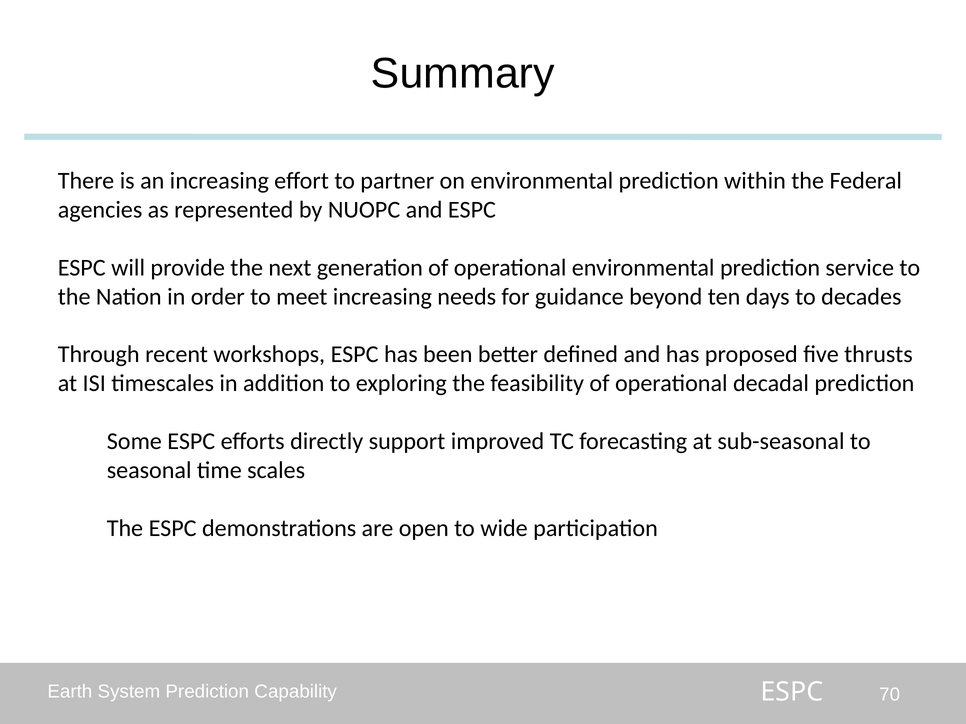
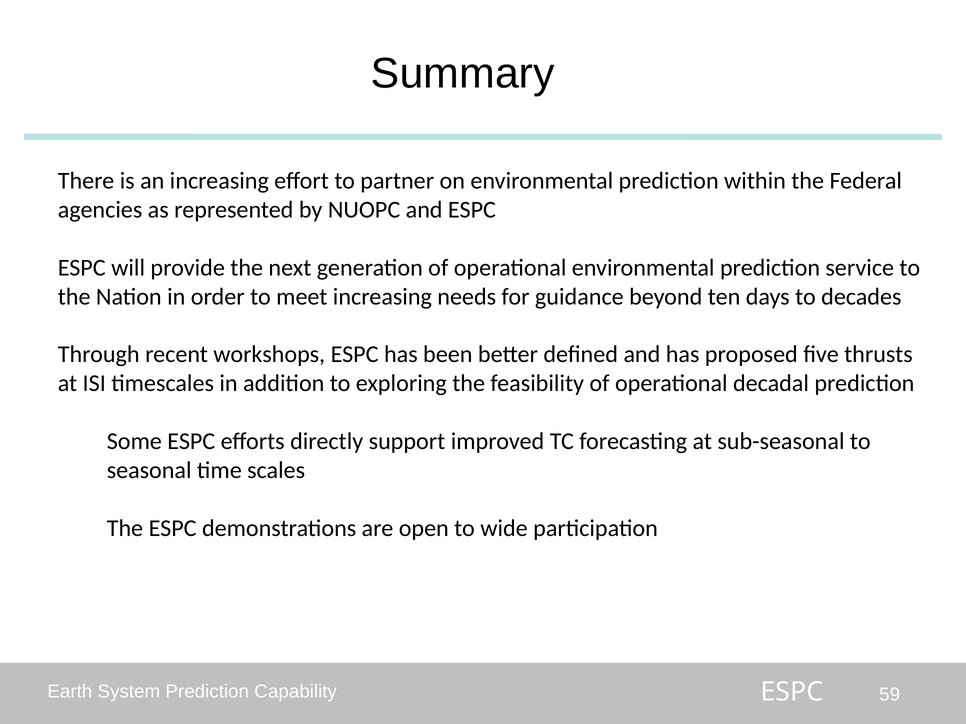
70: 70 -> 59
